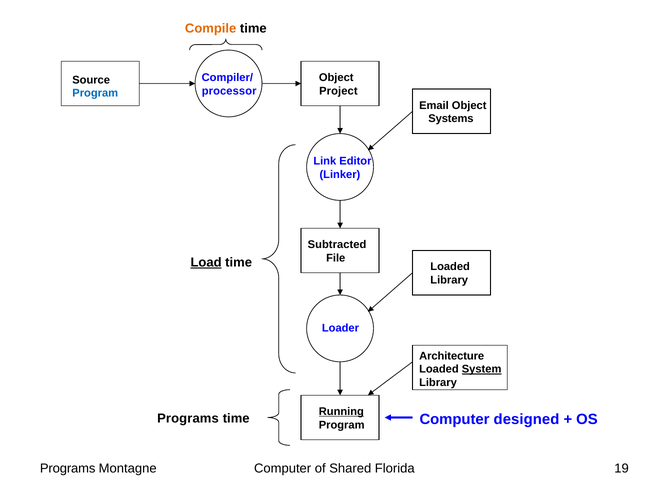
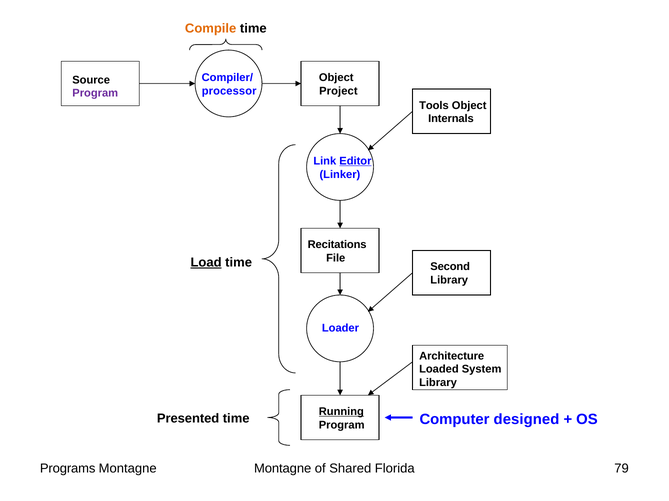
Program at (95, 93) colour: blue -> purple
Email: Email -> Tools
Systems: Systems -> Internals
Editor underline: none -> present
Subtracted: Subtracted -> Recitations
Loaded at (450, 267): Loaded -> Second
System underline: present -> none
Programs at (188, 419): Programs -> Presented
Montagne Computer: Computer -> Montagne
19: 19 -> 79
